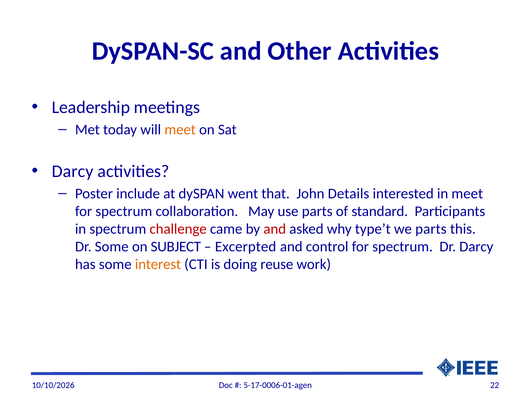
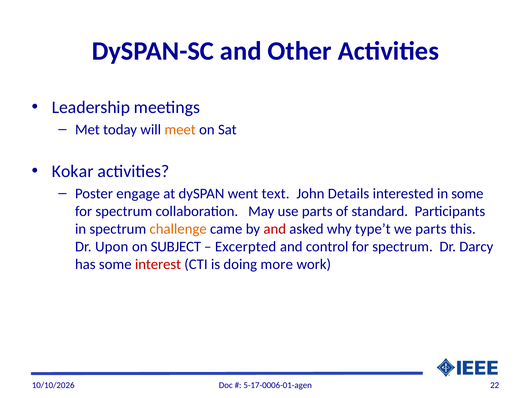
Darcy at (73, 171): Darcy -> Kokar
include: include -> engage
that: that -> text
in meet: meet -> some
challenge colour: red -> orange
Dr Some: Some -> Upon
interest colour: orange -> red
reuse: reuse -> more
